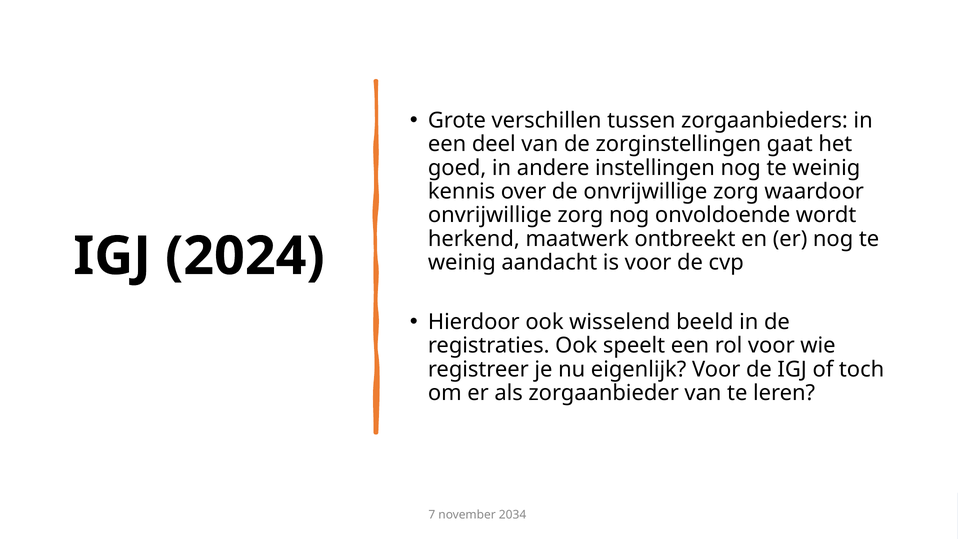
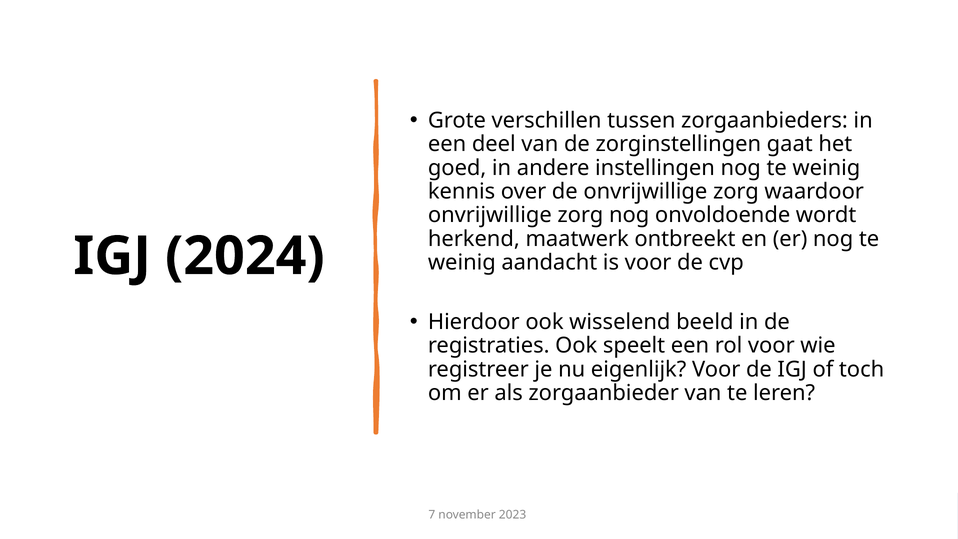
2034: 2034 -> 2023
